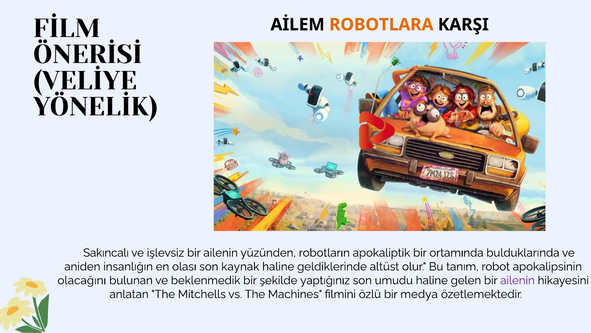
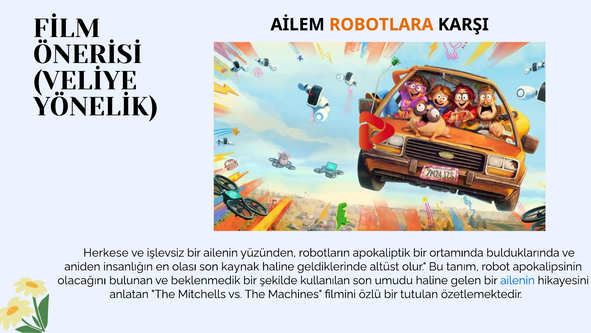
Sakıncalı: Sakıncalı -> Herkese
yaptığınız: yaptığınız -> kullanılan
ailenin at (517, 280) colour: purple -> blue
medya: medya -> tutulan
